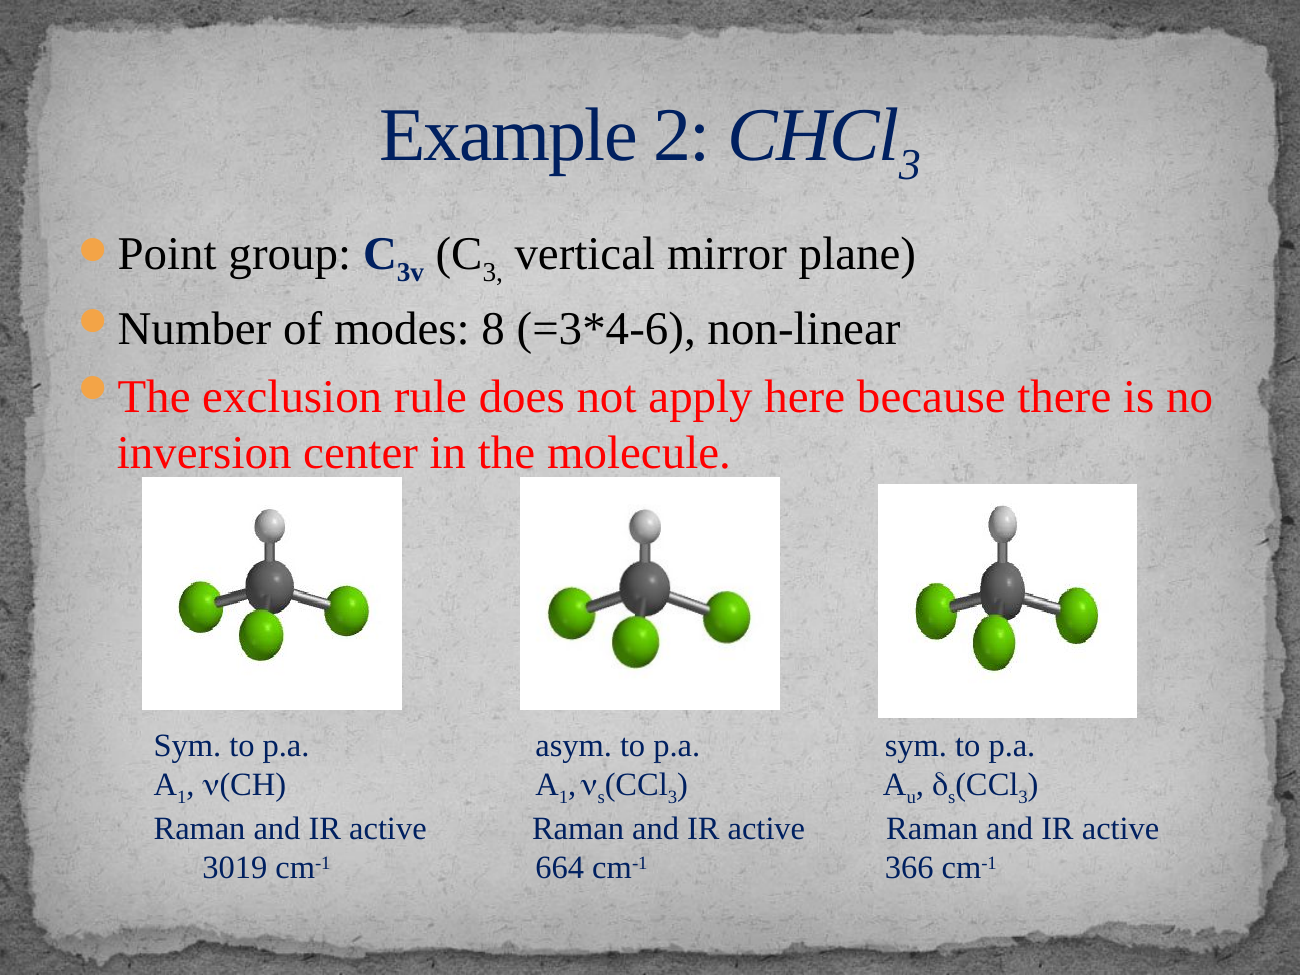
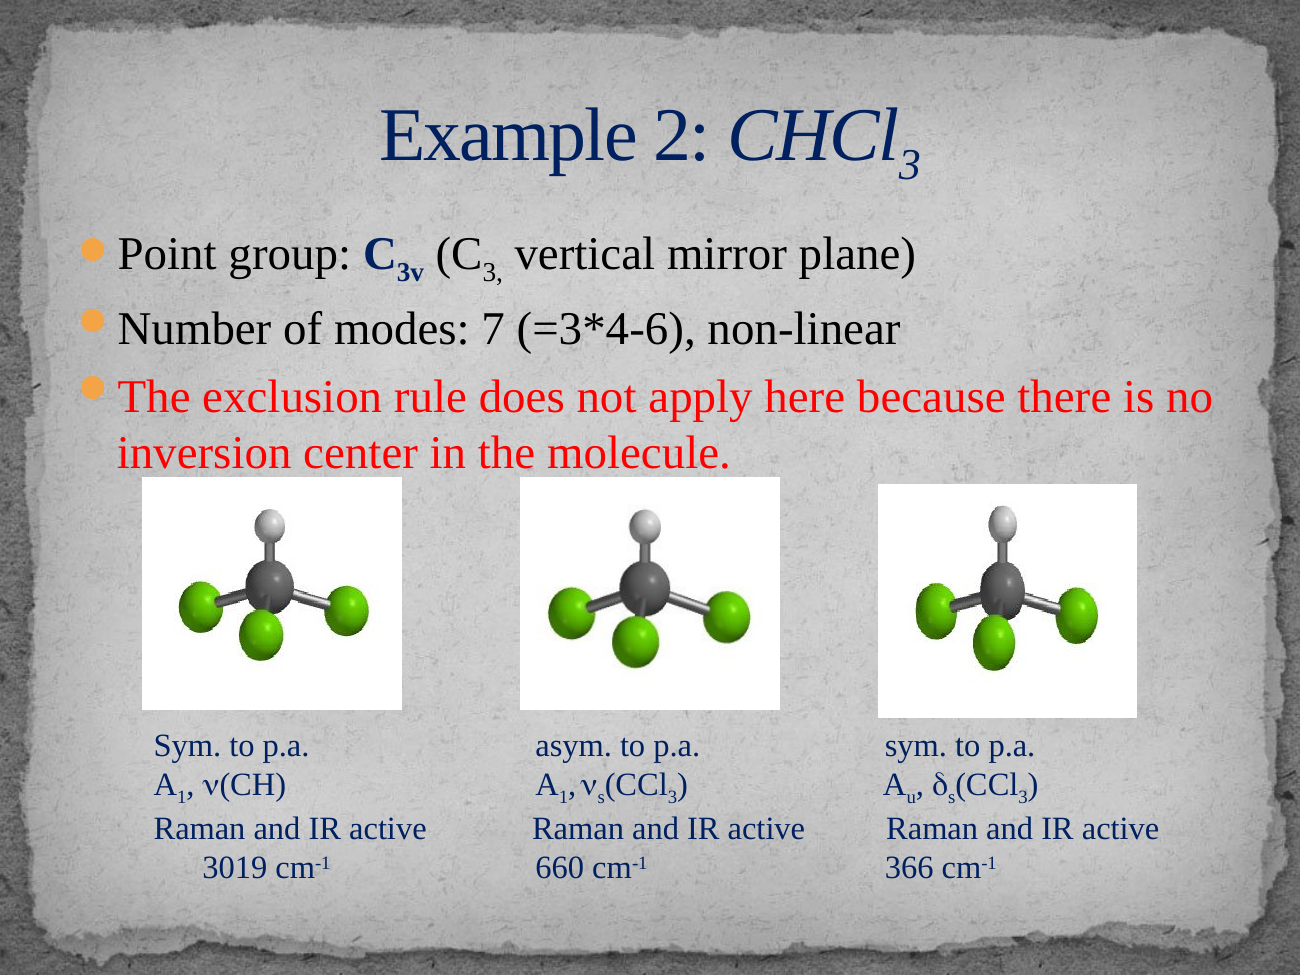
8: 8 -> 7
664: 664 -> 660
